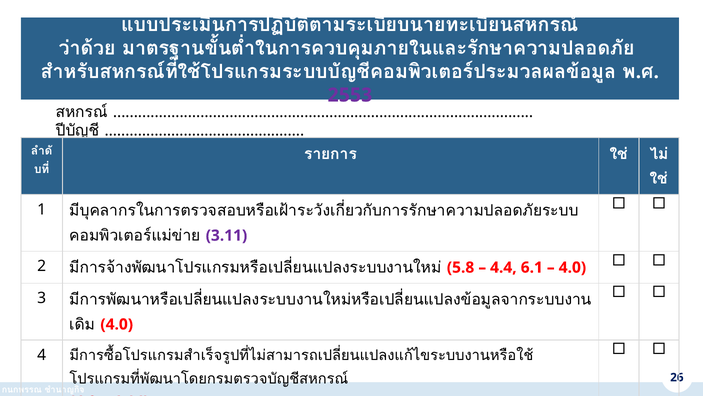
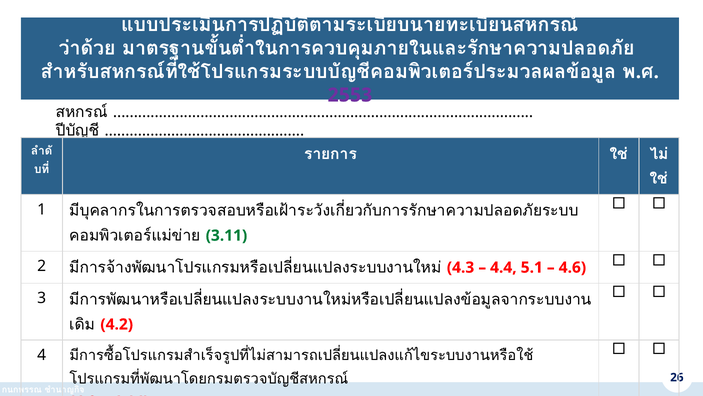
3.11 colour: purple -> green
5.8: 5.8 -> 4.3
6.1: 6.1 -> 5.1
4.0 at (572, 267): 4.0 -> 4.6
4.0 at (117, 324): 4.0 -> 4.2
